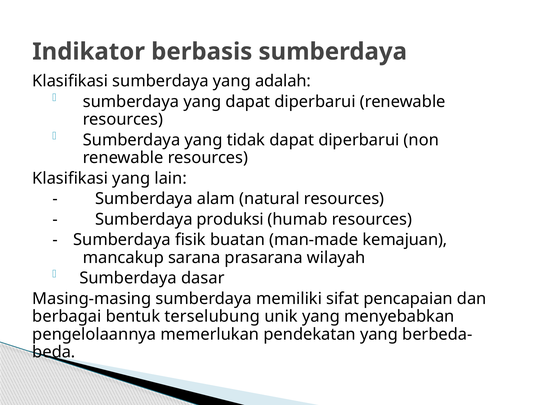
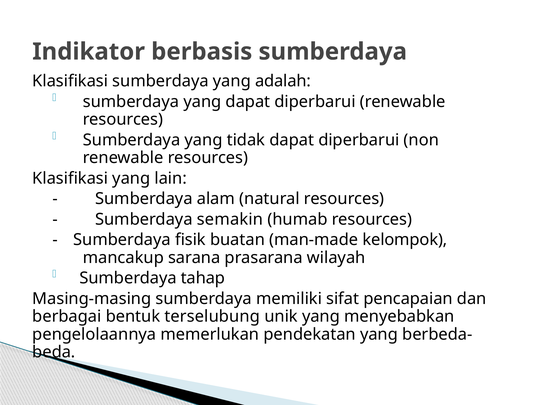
produksi: produksi -> semakin
kemajuan: kemajuan -> kelompok
dasar: dasar -> tahap
